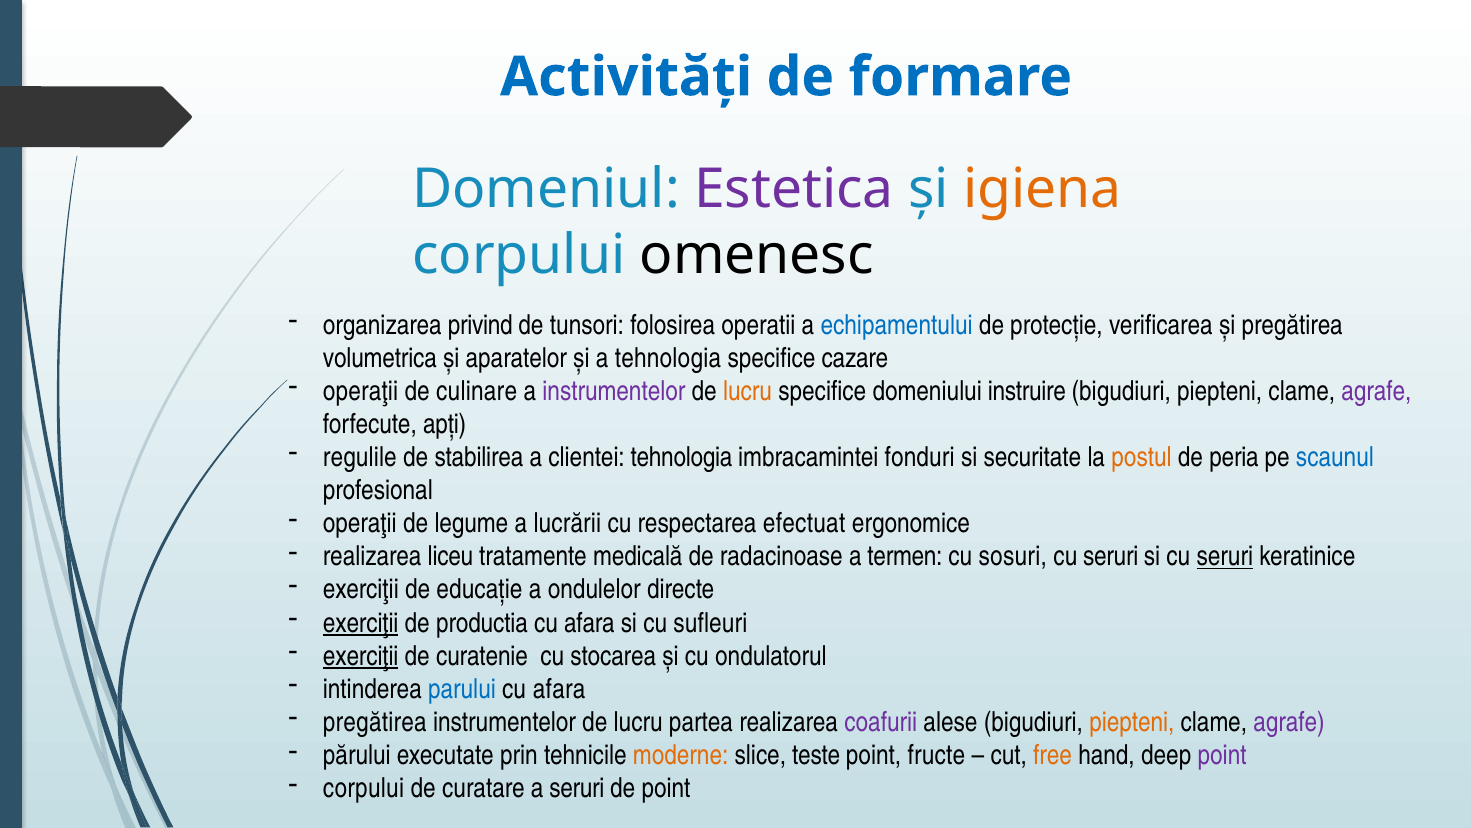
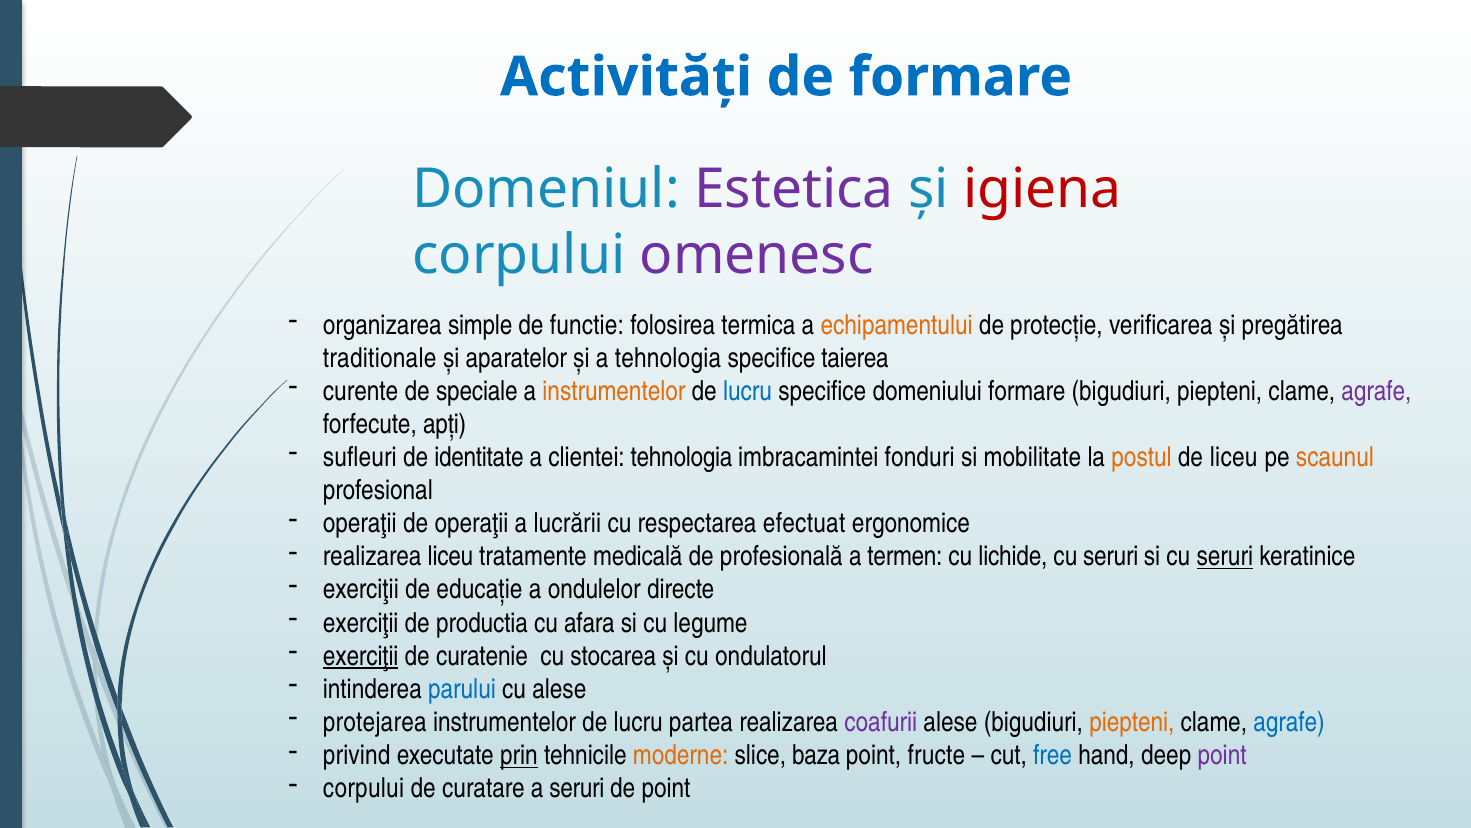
igiena colour: orange -> red
omenesc colour: black -> purple
privind: privind -> simple
tunsori: tunsori -> functie
operatii: operatii -> termica
echipamentului colour: blue -> orange
volumetrica: volumetrica -> traditionale
cazare: cazare -> taierea
operaţii at (361, 391): operaţii -> curente
culinare: culinare -> speciale
instrumentelor at (614, 391) colour: purple -> orange
lucru at (748, 391) colour: orange -> blue
domeniului instruire: instruire -> formare
regulile: regulile -> sufleuri
stabilirea: stabilirea -> identitate
securitate: securitate -> mobilitate
de peria: peria -> liceu
scaunul colour: blue -> orange
de legume: legume -> operaţii
radacinoase: radacinoase -> profesională
sosuri: sosuri -> lichide
exerciţii at (361, 623) underline: present -> none
sufleuri: sufleuri -> legume
afara at (559, 689): afara -> alese
pregătirea at (375, 722): pregătirea -> protejarea
agrafe at (1289, 722) colour: purple -> blue
părului: părului -> privind
prin underline: none -> present
teste: teste -> baza
free colour: orange -> blue
